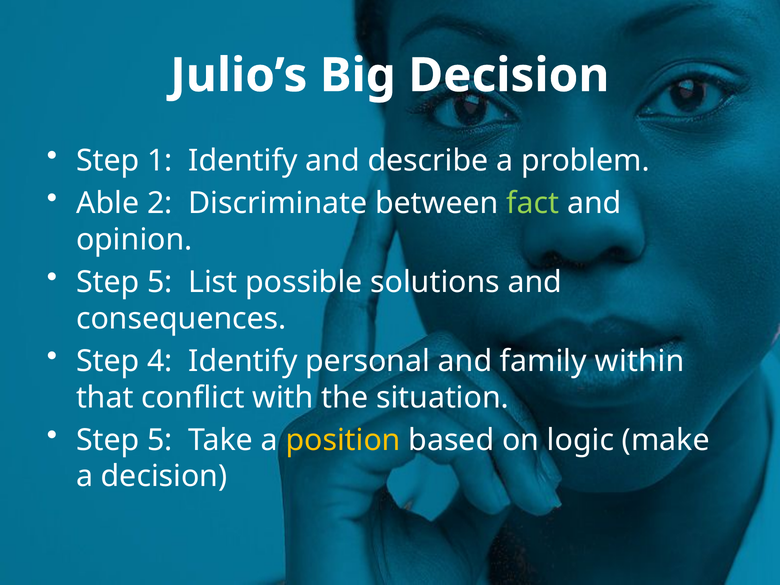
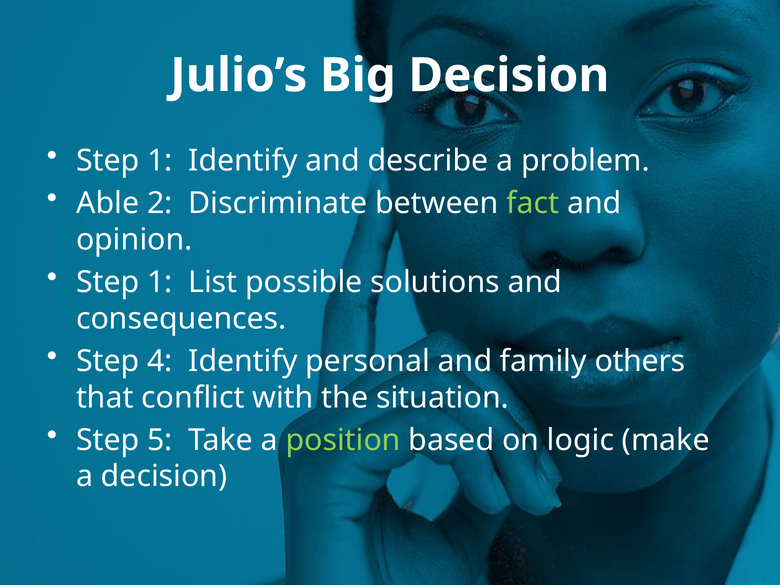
5 at (160, 282): 5 -> 1
within: within -> others
position colour: yellow -> light green
